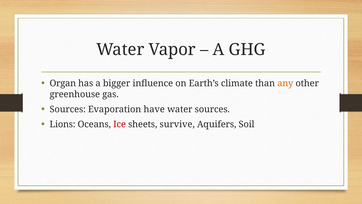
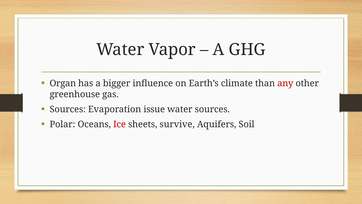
any colour: orange -> red
have: have -> issue
Lions: Lions -> Polar
